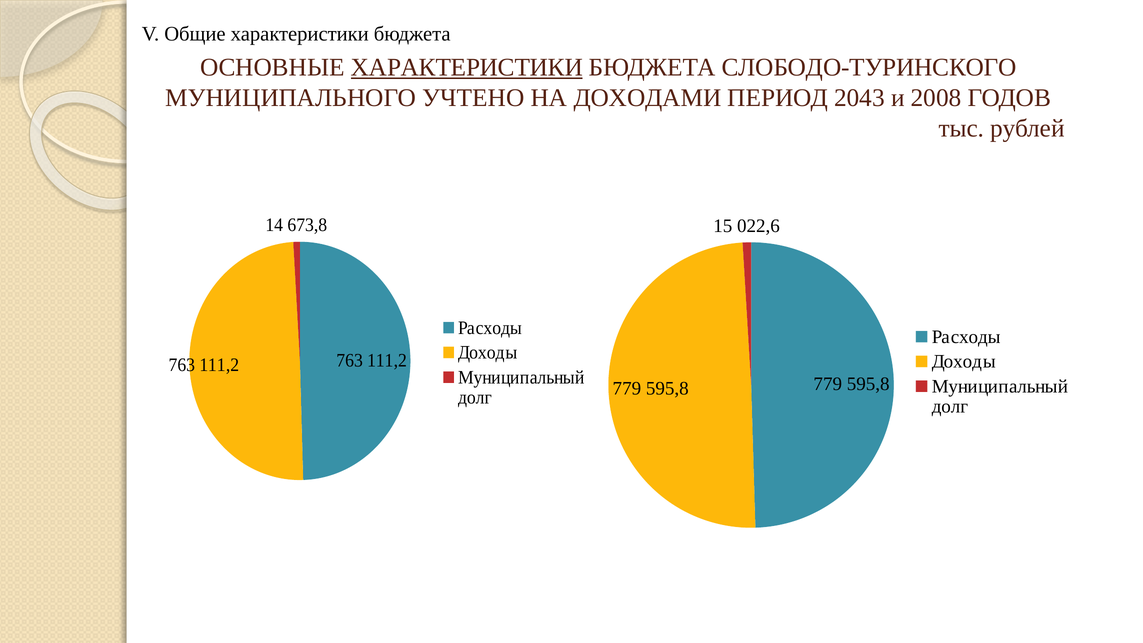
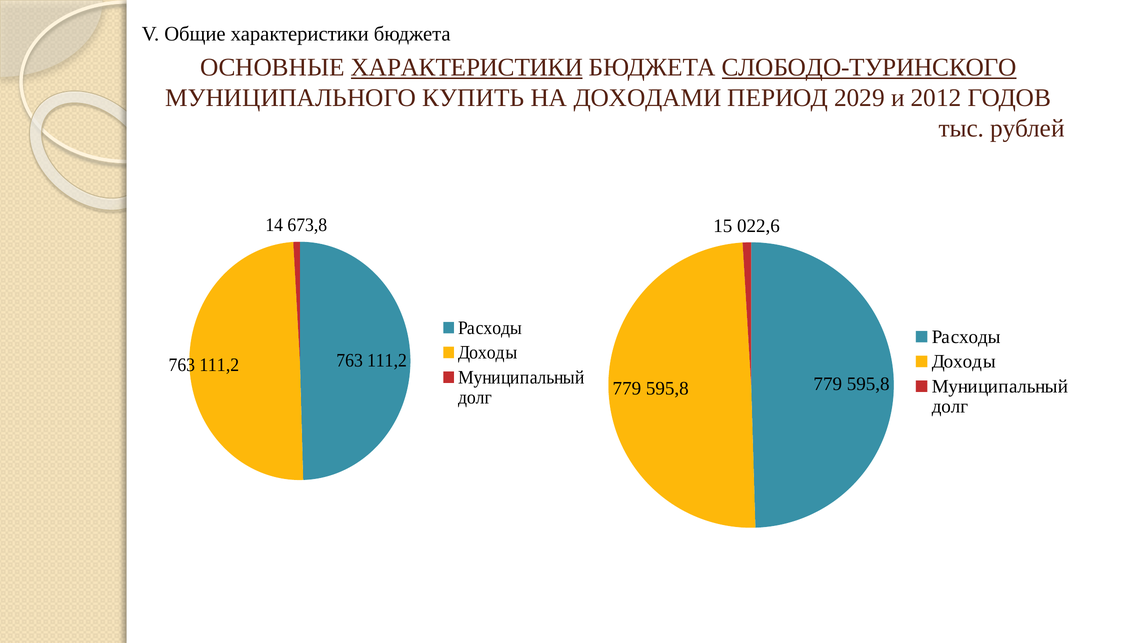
СЛОБОДО-ТУРИНСКОГО underline: none -> present
УЧТЕНО: УЧТЕНО -> КУПИТЬ
2043: 2043 -> 2029
2008: 2008 -> 2012
